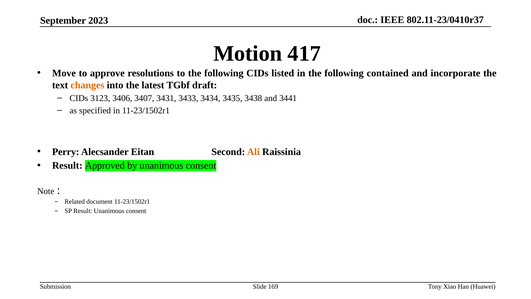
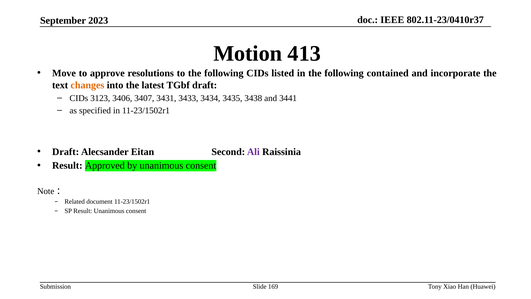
417: 417 -> 413
Perry at (66, 152): Perry -> Draft
Ali colour: orange -> purple
